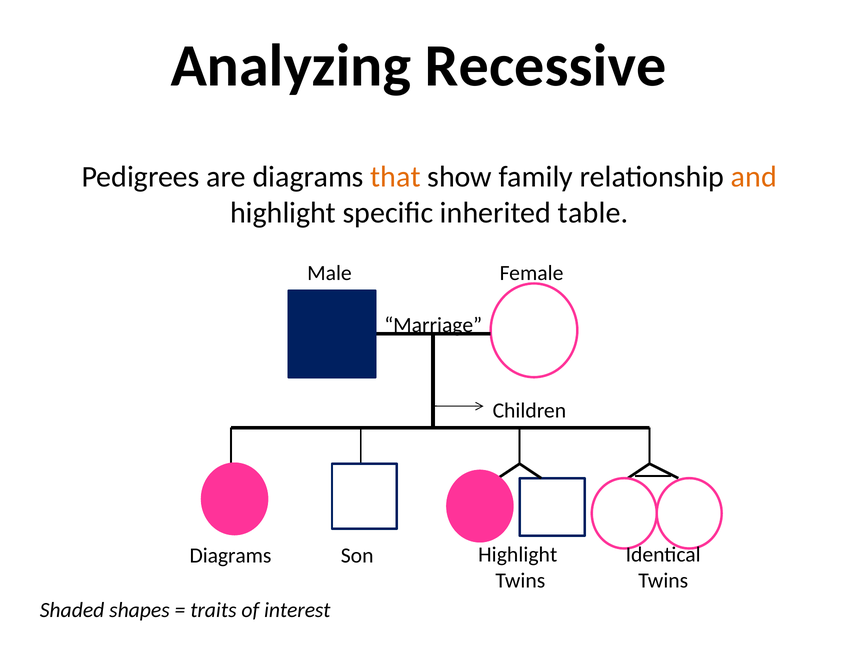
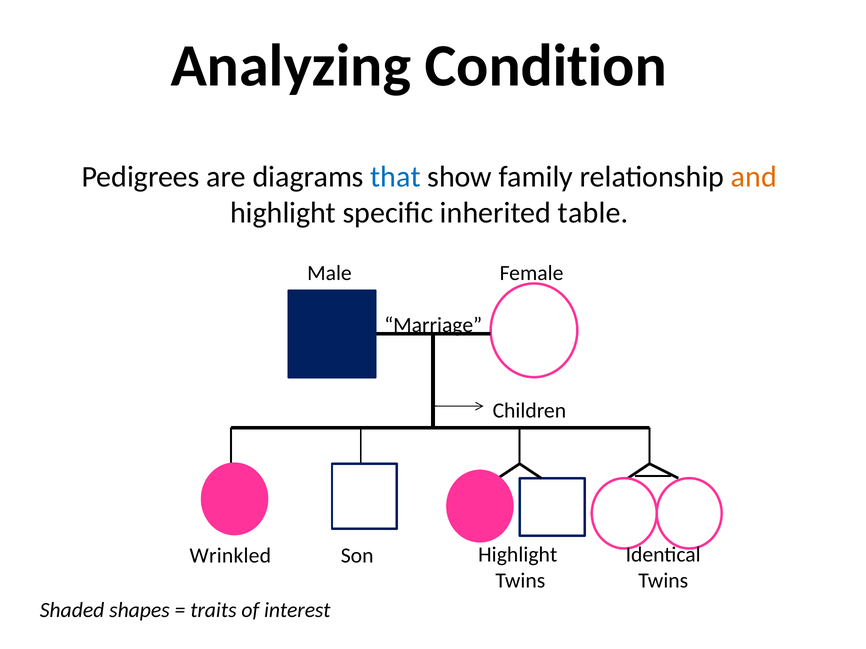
Recessive: Recessive -> Condition
that colour: orange -> blue
Diagrams at (230, 556): Diagrams -> Wrinkled
